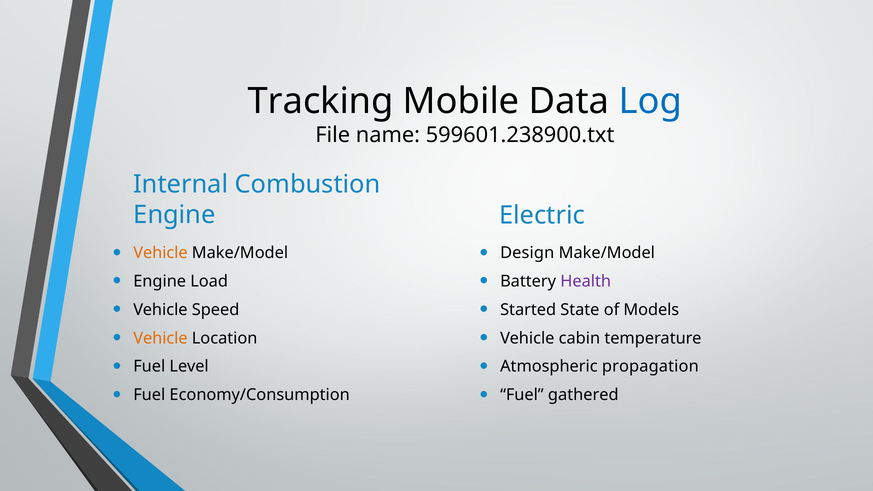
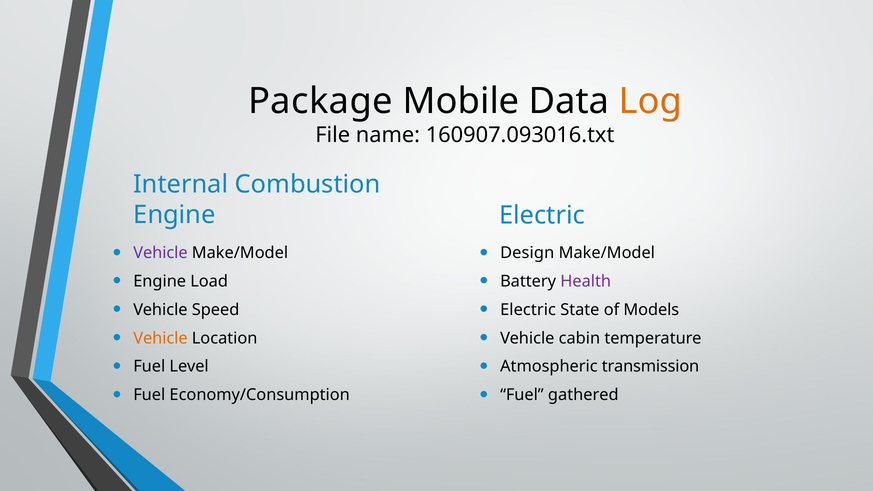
Tracking: Tracking -> Package
Log colour: blue -> orange
599601.238900.txt: 599601.238900.txt -> 160907.093016.txt
Vehicle at (160, 253) colour: orange -> purple
Started at (528, 310): Started -> Electric
propagation: propagation -> transmission
